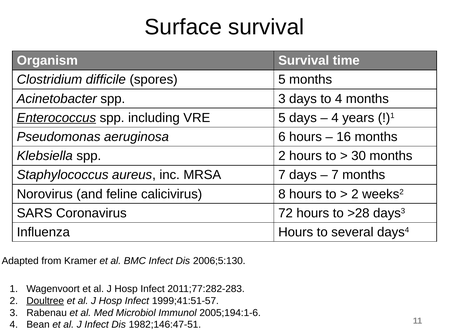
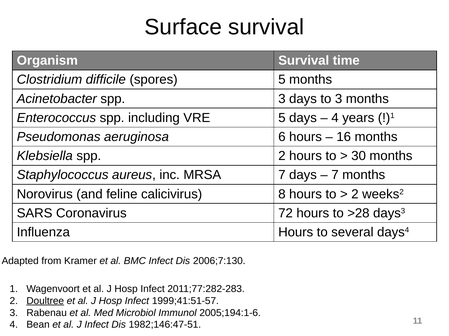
to 4: 4 -> 3
Enterococcus underline: present -> none
2006;5:130: 2006;5:130 -> 2006;7:130
